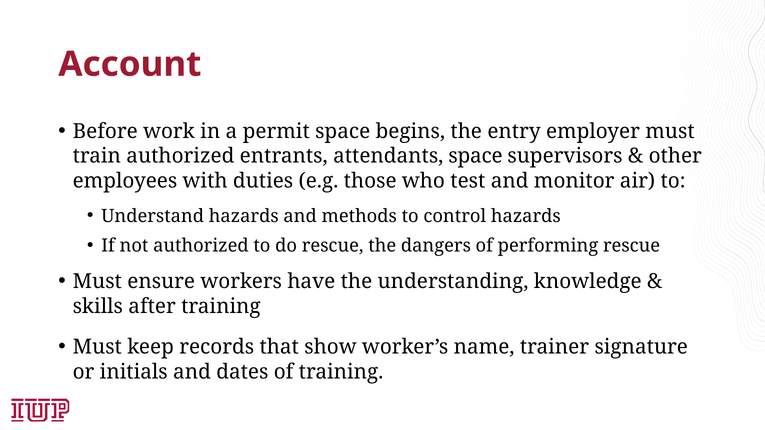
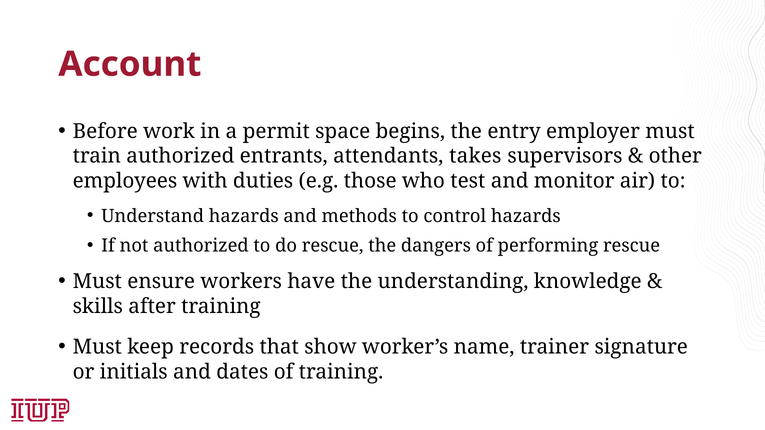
attendants space: space -> takes
